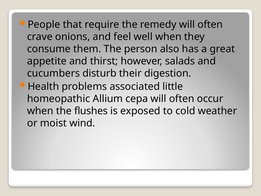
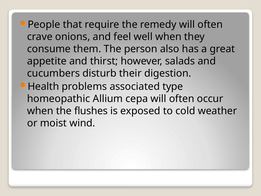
little: little -> type
